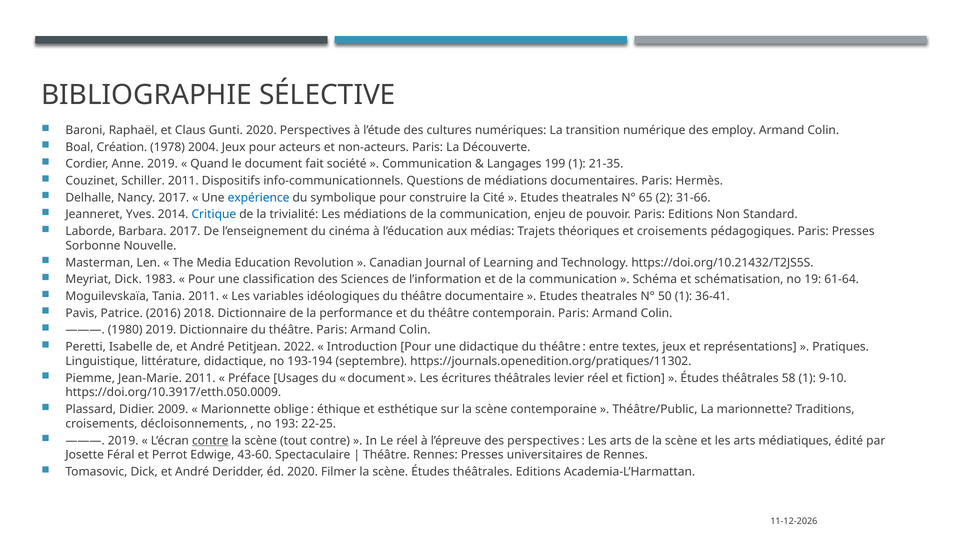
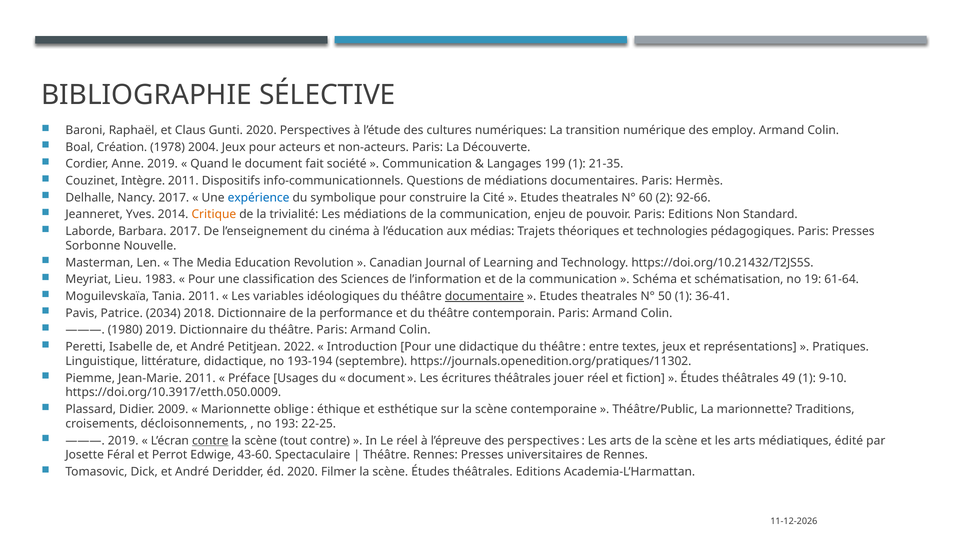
Schiller: Schiller -> Intègre
65: 65 -> 60
31‑66: 31‑66 -> 92‑66
Critique colour: blue -> orange
et croisements: croisements -> technologies
Meyriat Dick: Dick -> Lieu
documentaire underline: none -> present
2016: 2016 -> 2034
levier: levier -> jouer
58: 58 -> 49
